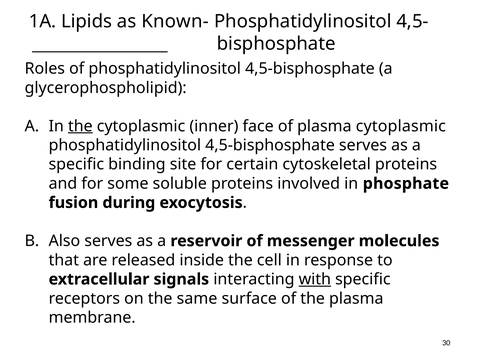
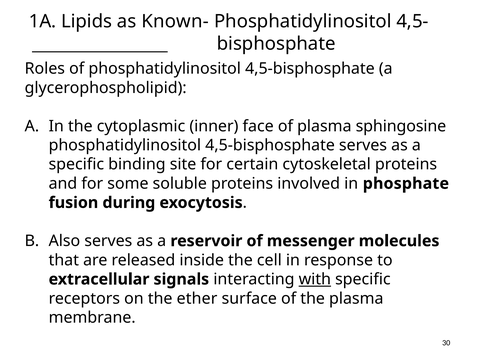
the at (80, 126) underline: present -> none
plasma cytoplasmic: cytoplasmic -> sphingosine
same: same -> ether
